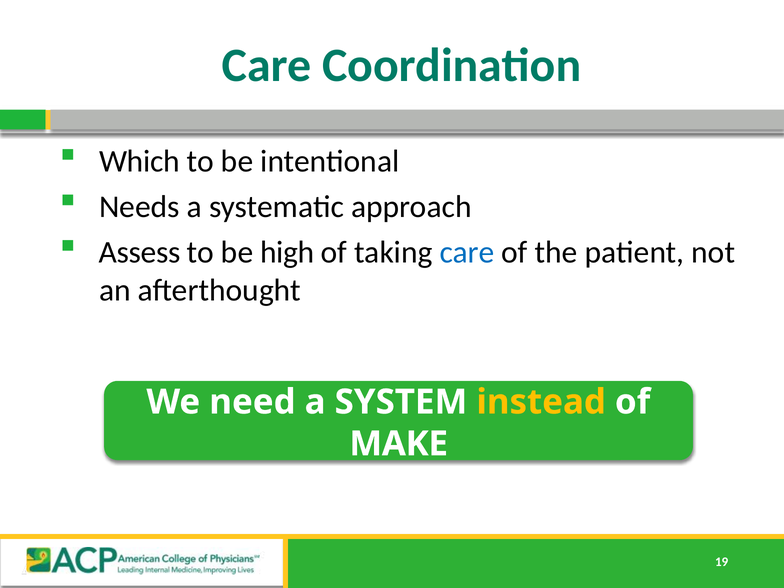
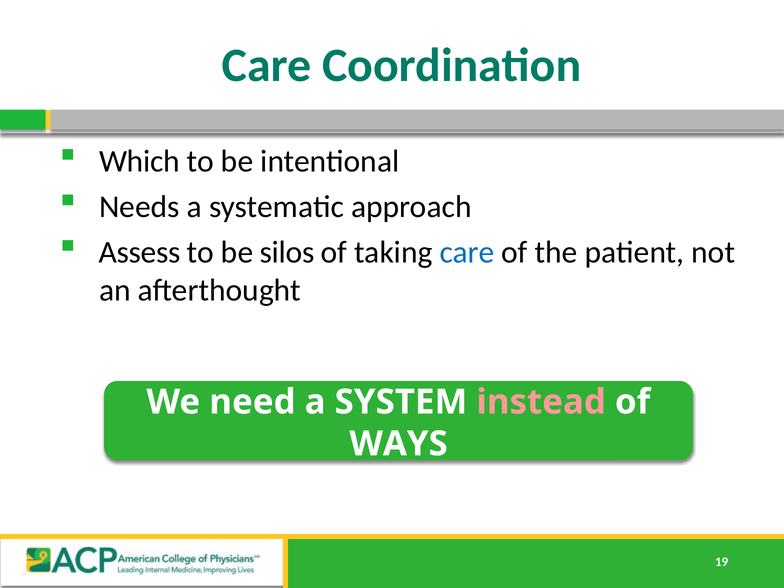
high: high -> silos
instead colour: yellow -> pink
MAKE: MAKE -> WAYS
